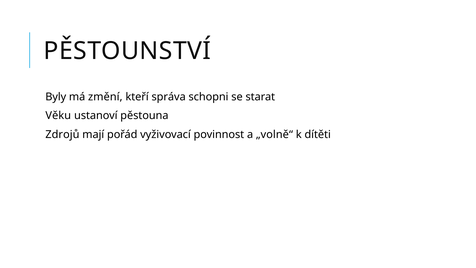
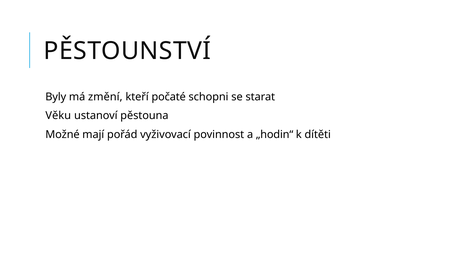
správa: správa -> počaté
Zdrojů: Zdrojů -> Možné
„volně“: „volně“ -> „hodin“
